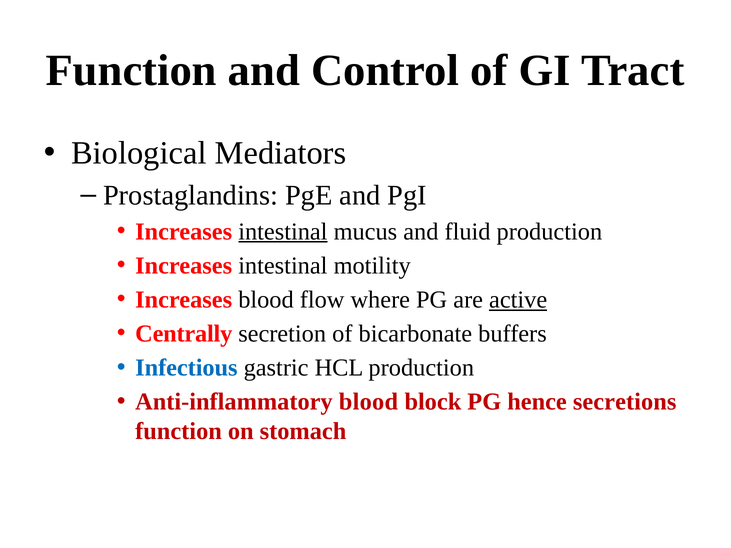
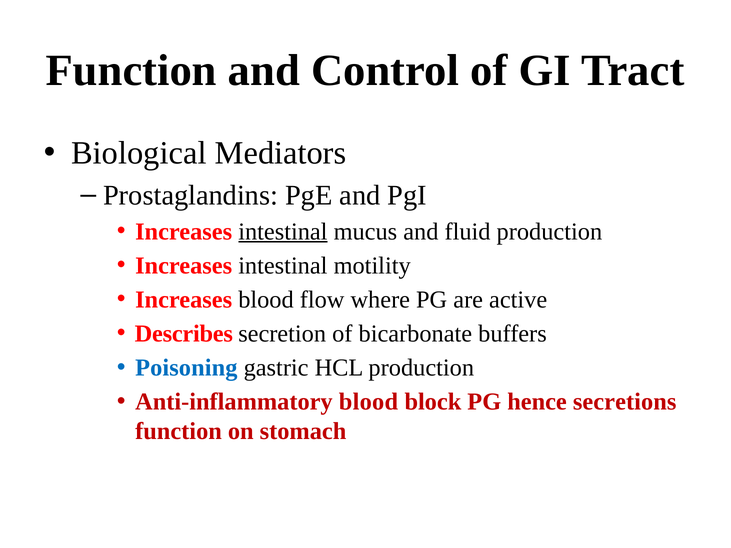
active underline: present -> none
Centrally: Centrally -> Describes
Infectious: Infectious -> Poisoning
